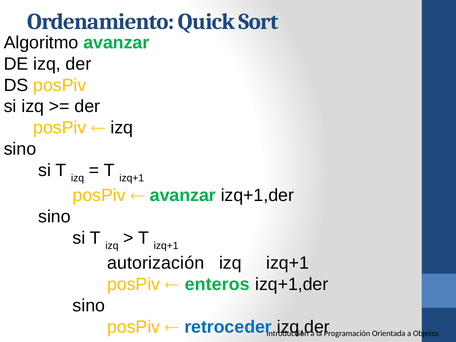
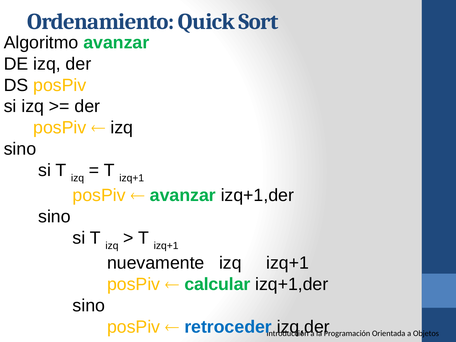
autorización: autorización -> nuevamente
enteros: enteros -> calcular
